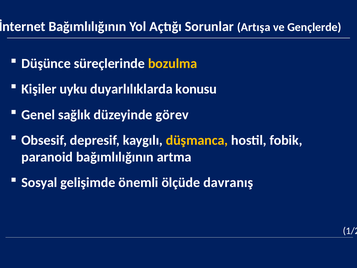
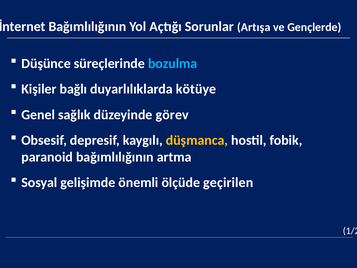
bozulma colour: yellow -> light blue
uyku: uyku -> bağlı
konusu: konusu -> kötüye
davranış: davranış -> geçirilen
